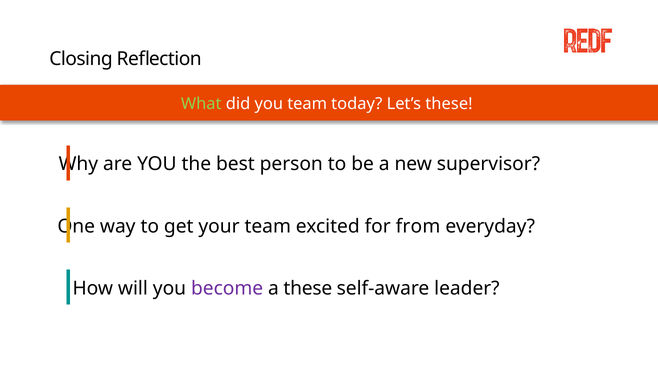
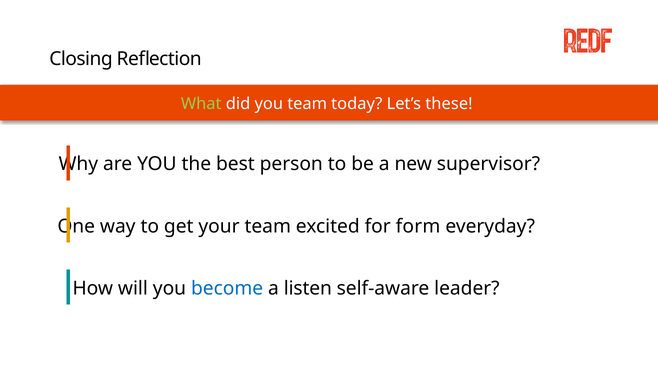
from: from -> form
become colour: purple -> blue
a these: these -> listen
